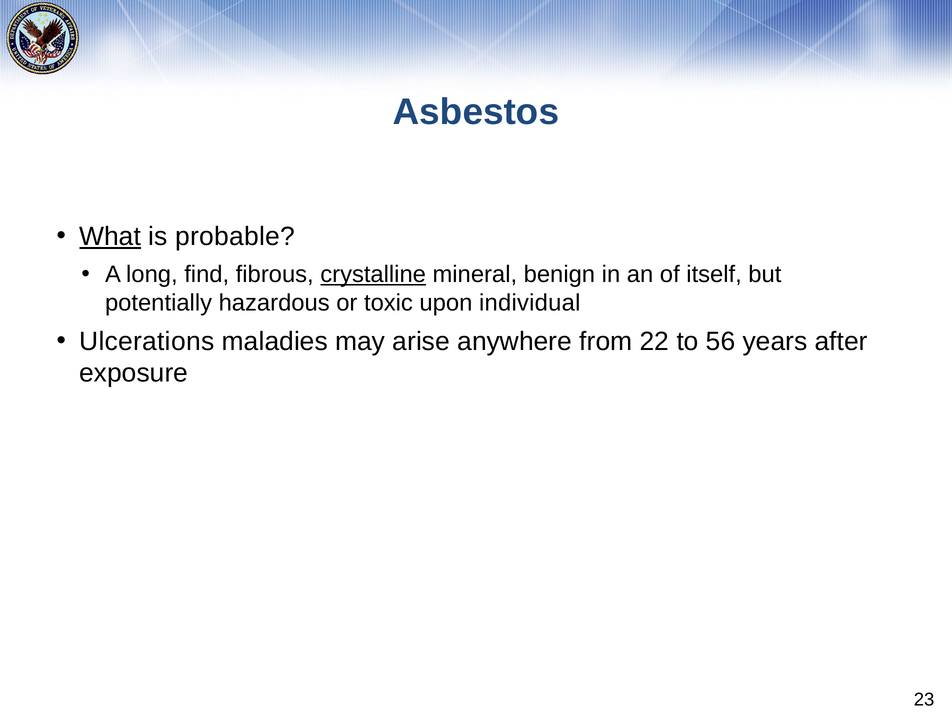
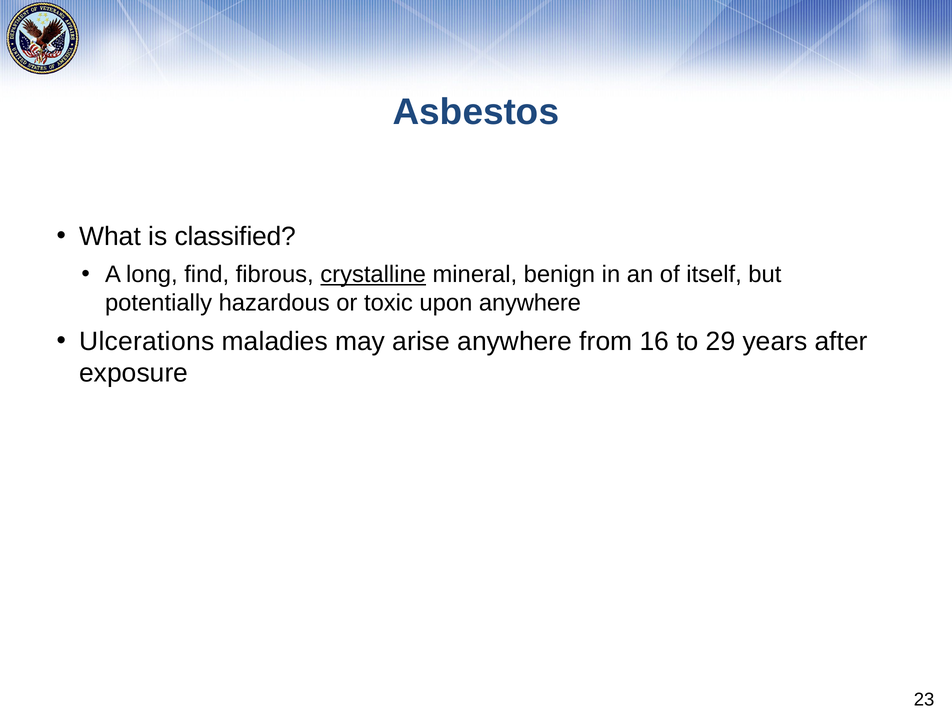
What underline: present -> none
probable: probable -> classified
upon individual: individual -> anywhere
22: 22 -> 16
56: 56 -> 29
